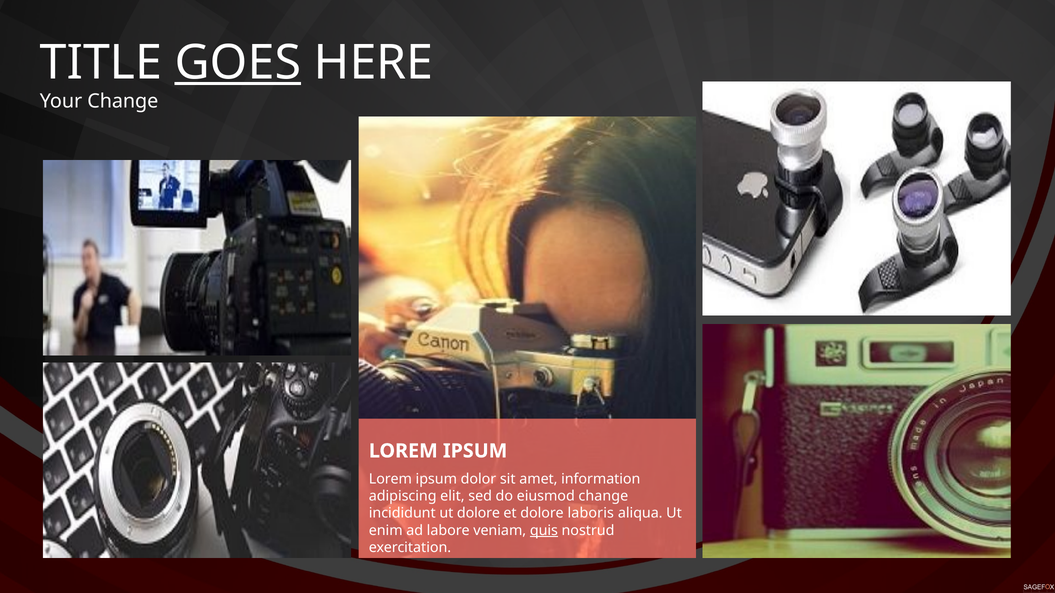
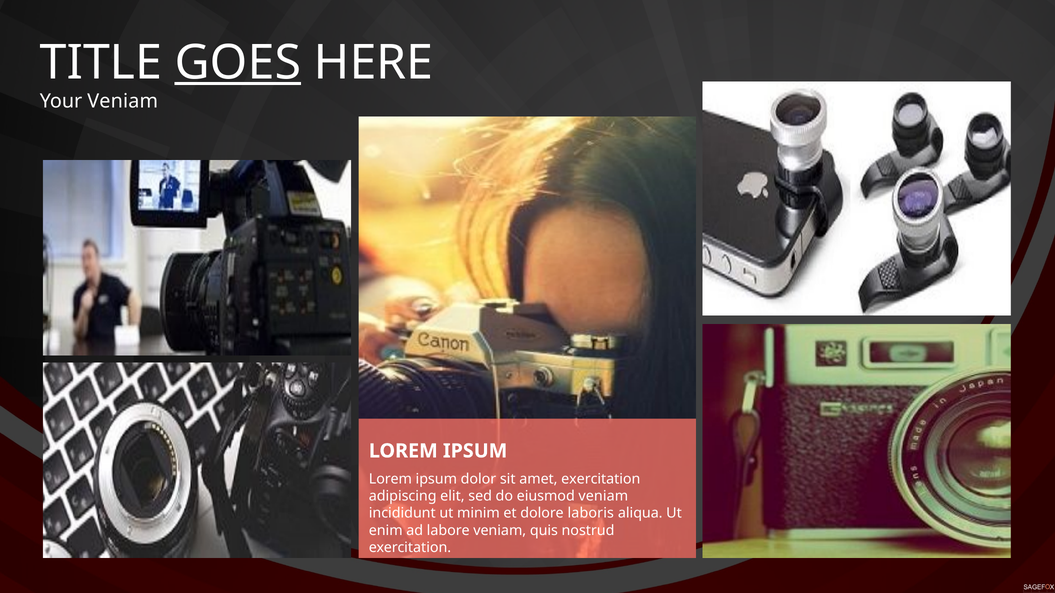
Your Change: Change -> Veniam
amet information: information -> exercitation
eiusmod change: change -> veniam
ut dolore: dolore -> minim
quis underline: present -> none
